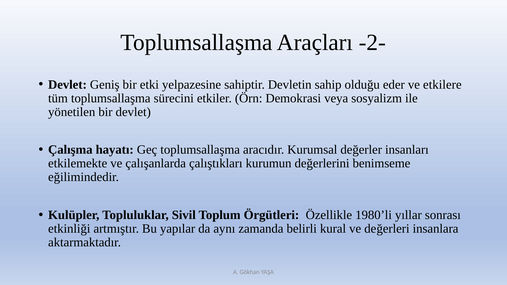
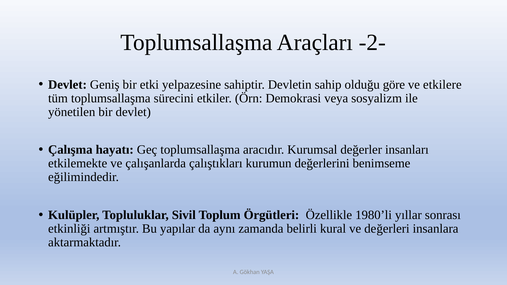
eder: eder -> göre
